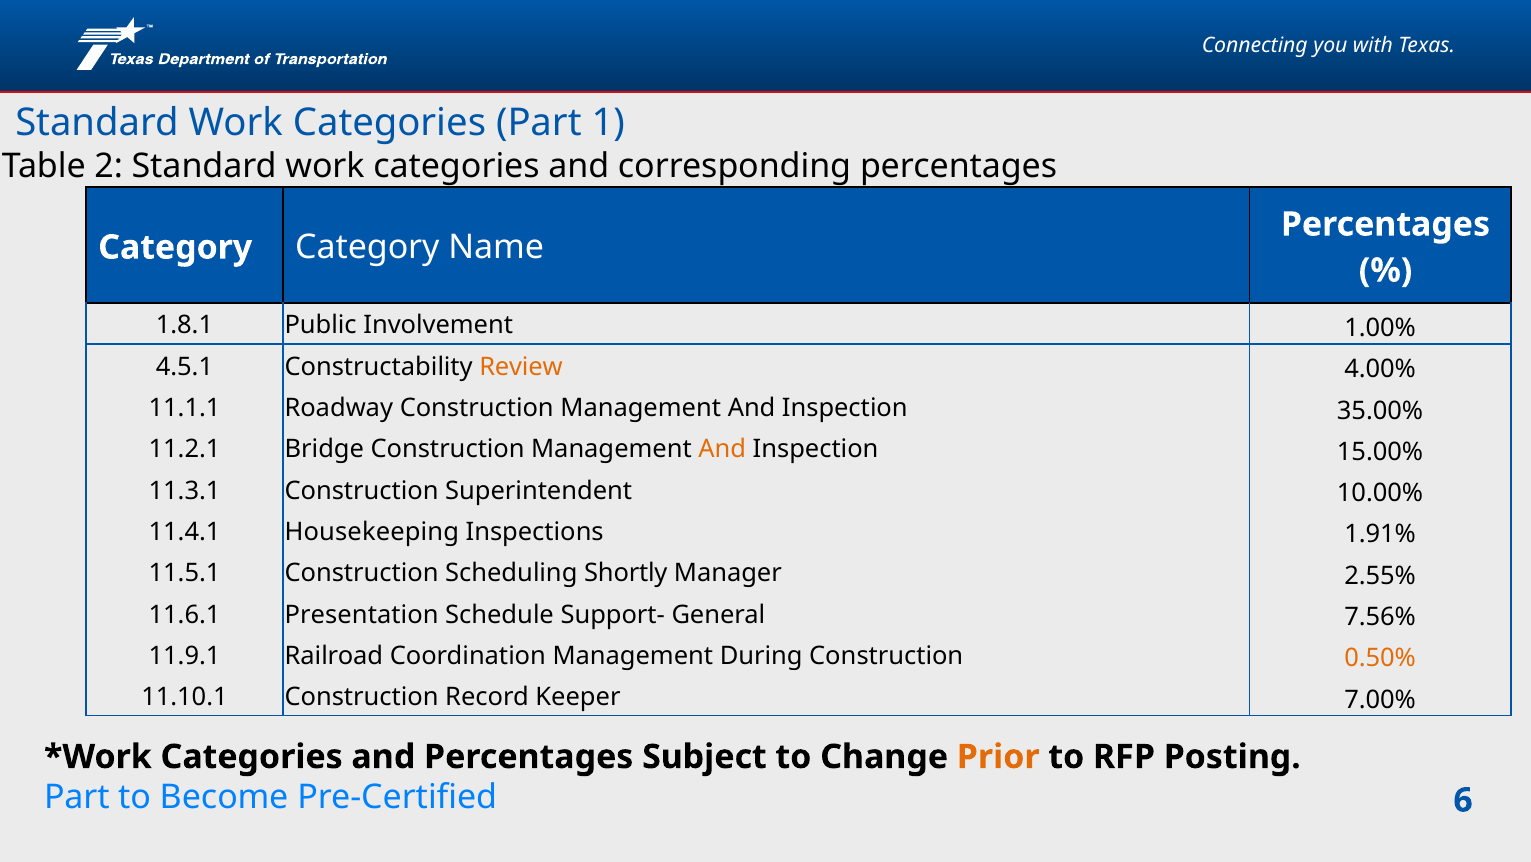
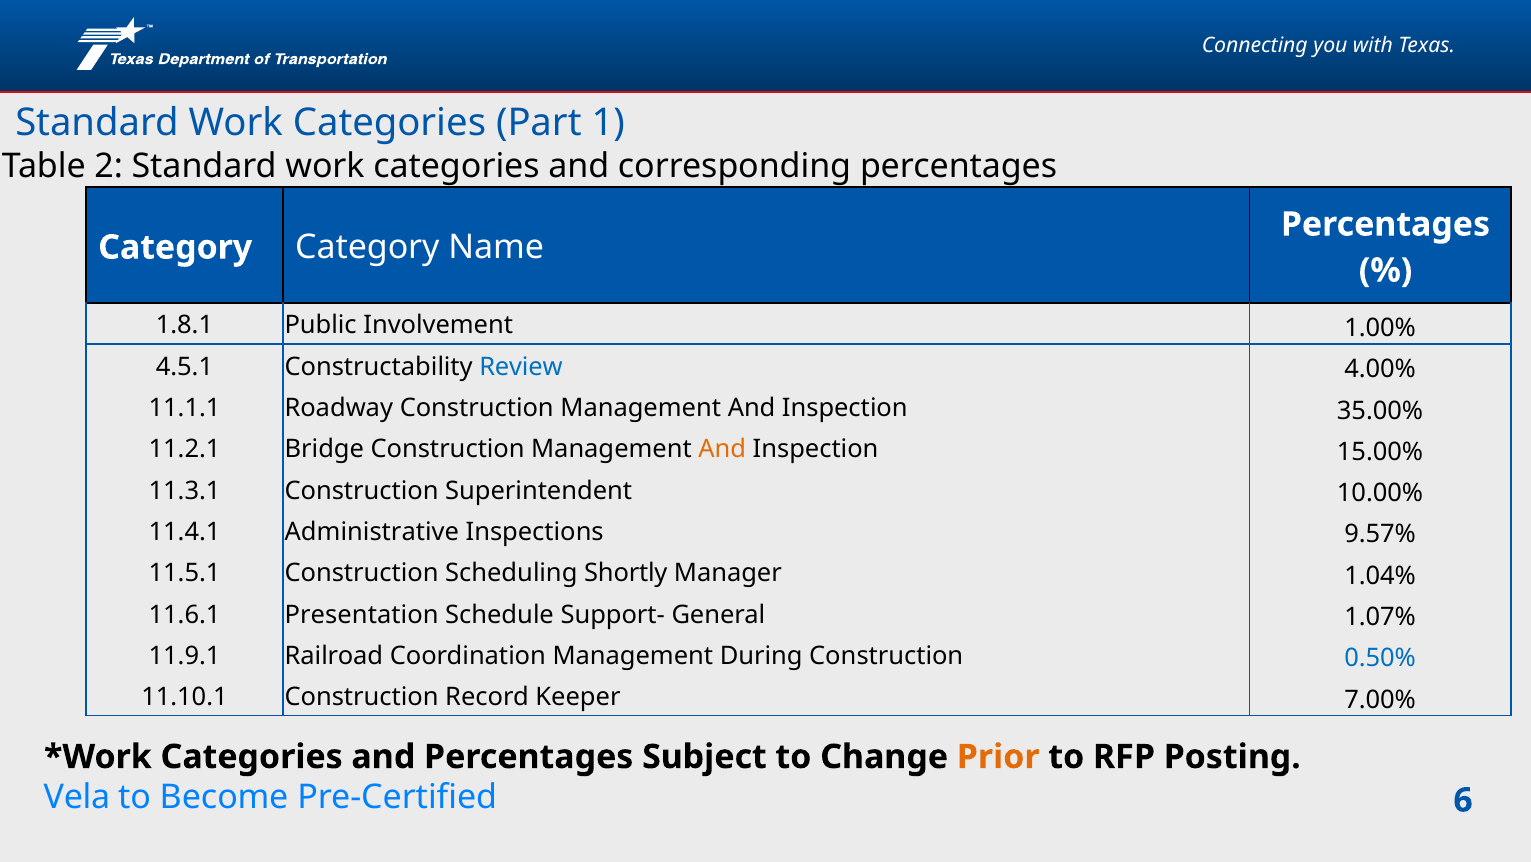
Review colour: orange -> blue
Housekeeping: Housekeeping -> Administrative
1.91%: 1.91% -> 9.57%
2.55%: 2.55% -> 1.04%
7.56%: 7.56% -> 1.07%
0.50% colour: orange -> blue
Part at (77, 798): Part -> Vela
